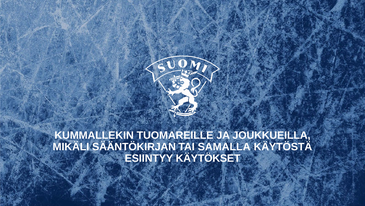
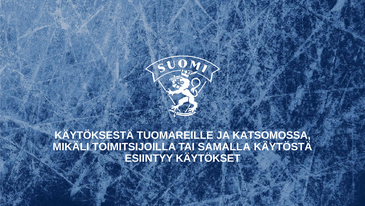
KUMMALLEKIN: KUMMALLEKIN -> KÄYTÖKSESTÄ
JOUKKUEILLA: JOUKKUEILLA -> KATSOMOSSA
SÄÄNTÖKIRJAN: SÄÄNTÖKIRJAN -> TOIMITSIJOILLA
